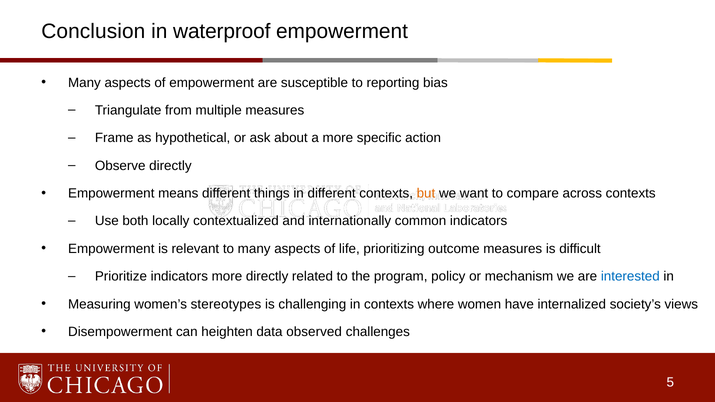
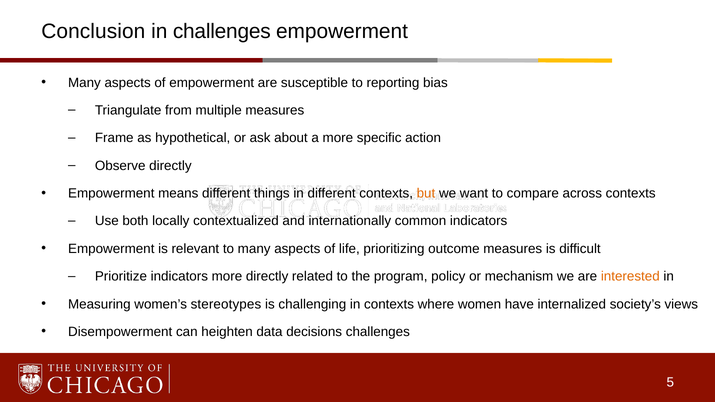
in waterproof: waterproof -> challenges
interested colour: blue -> orange
observed: observed -> decisions
